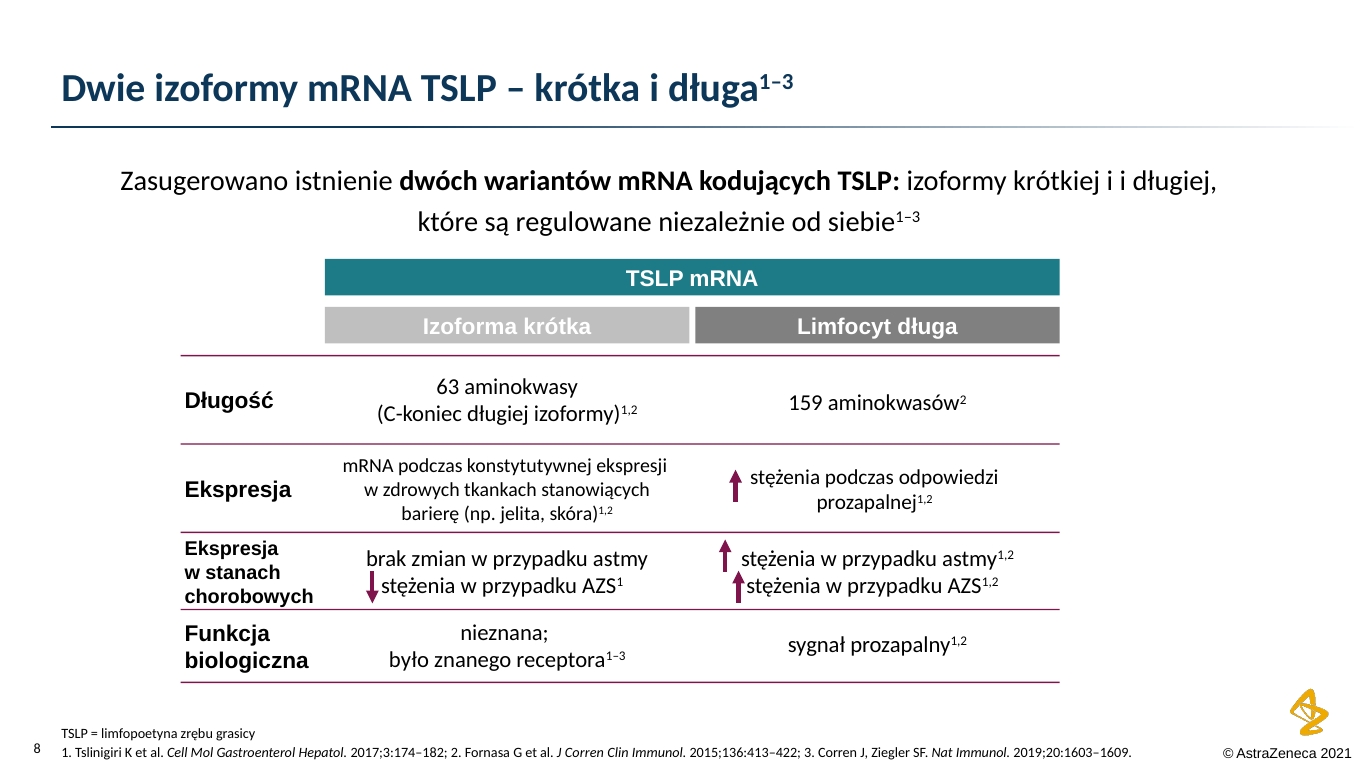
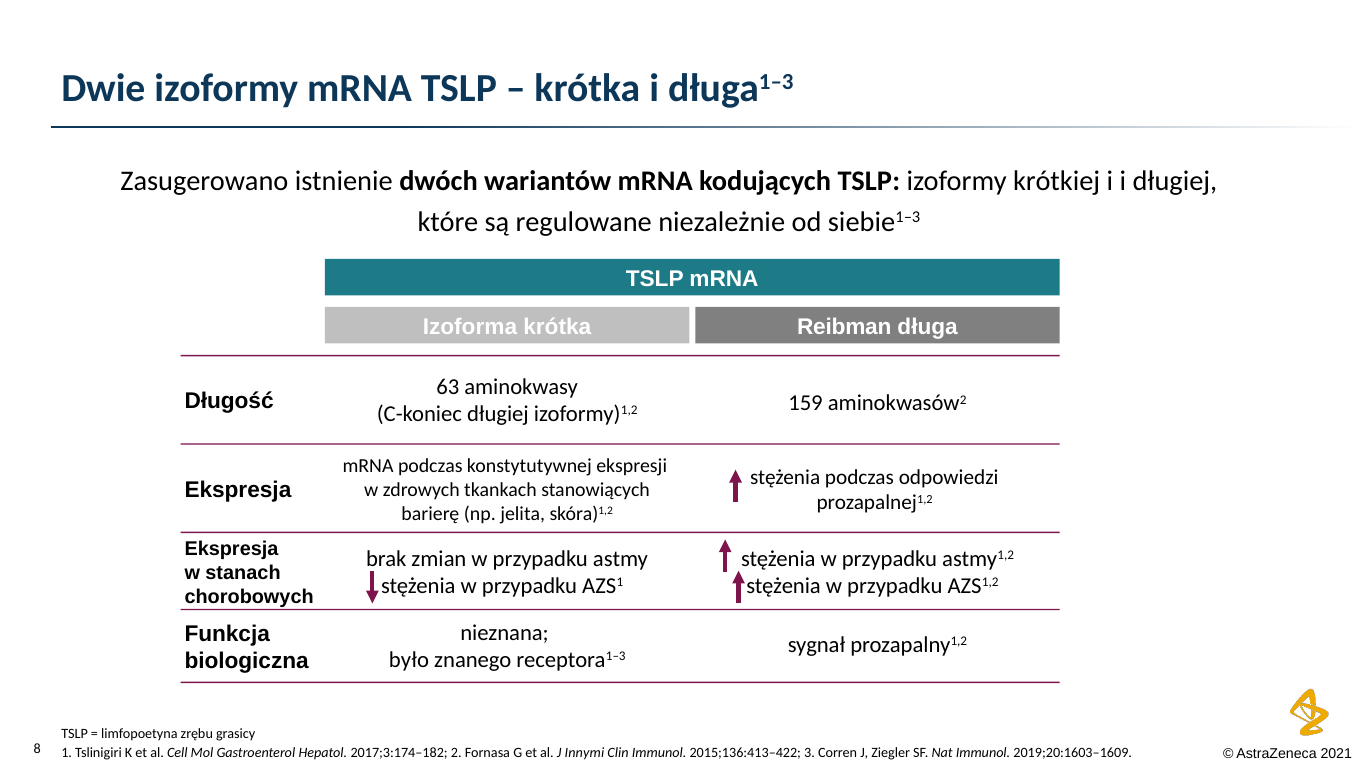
Limfocyt: Limfocyt -> Reibman
J Corren: Corren -> Innymi
